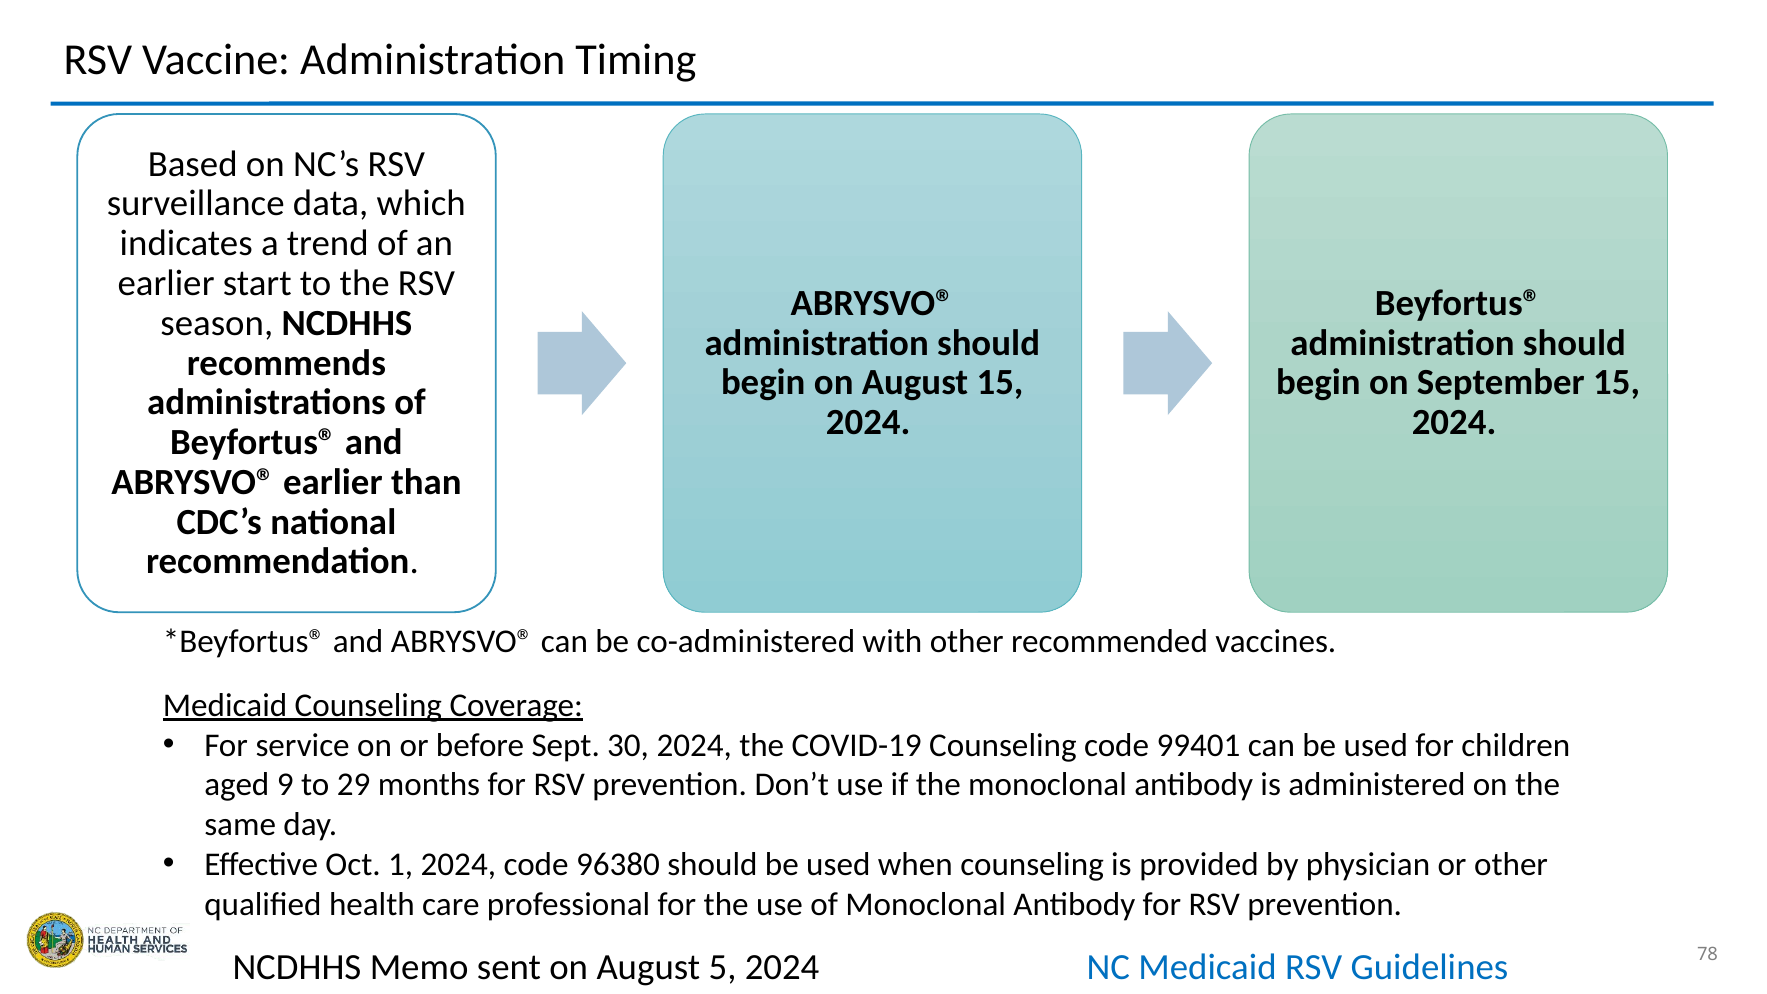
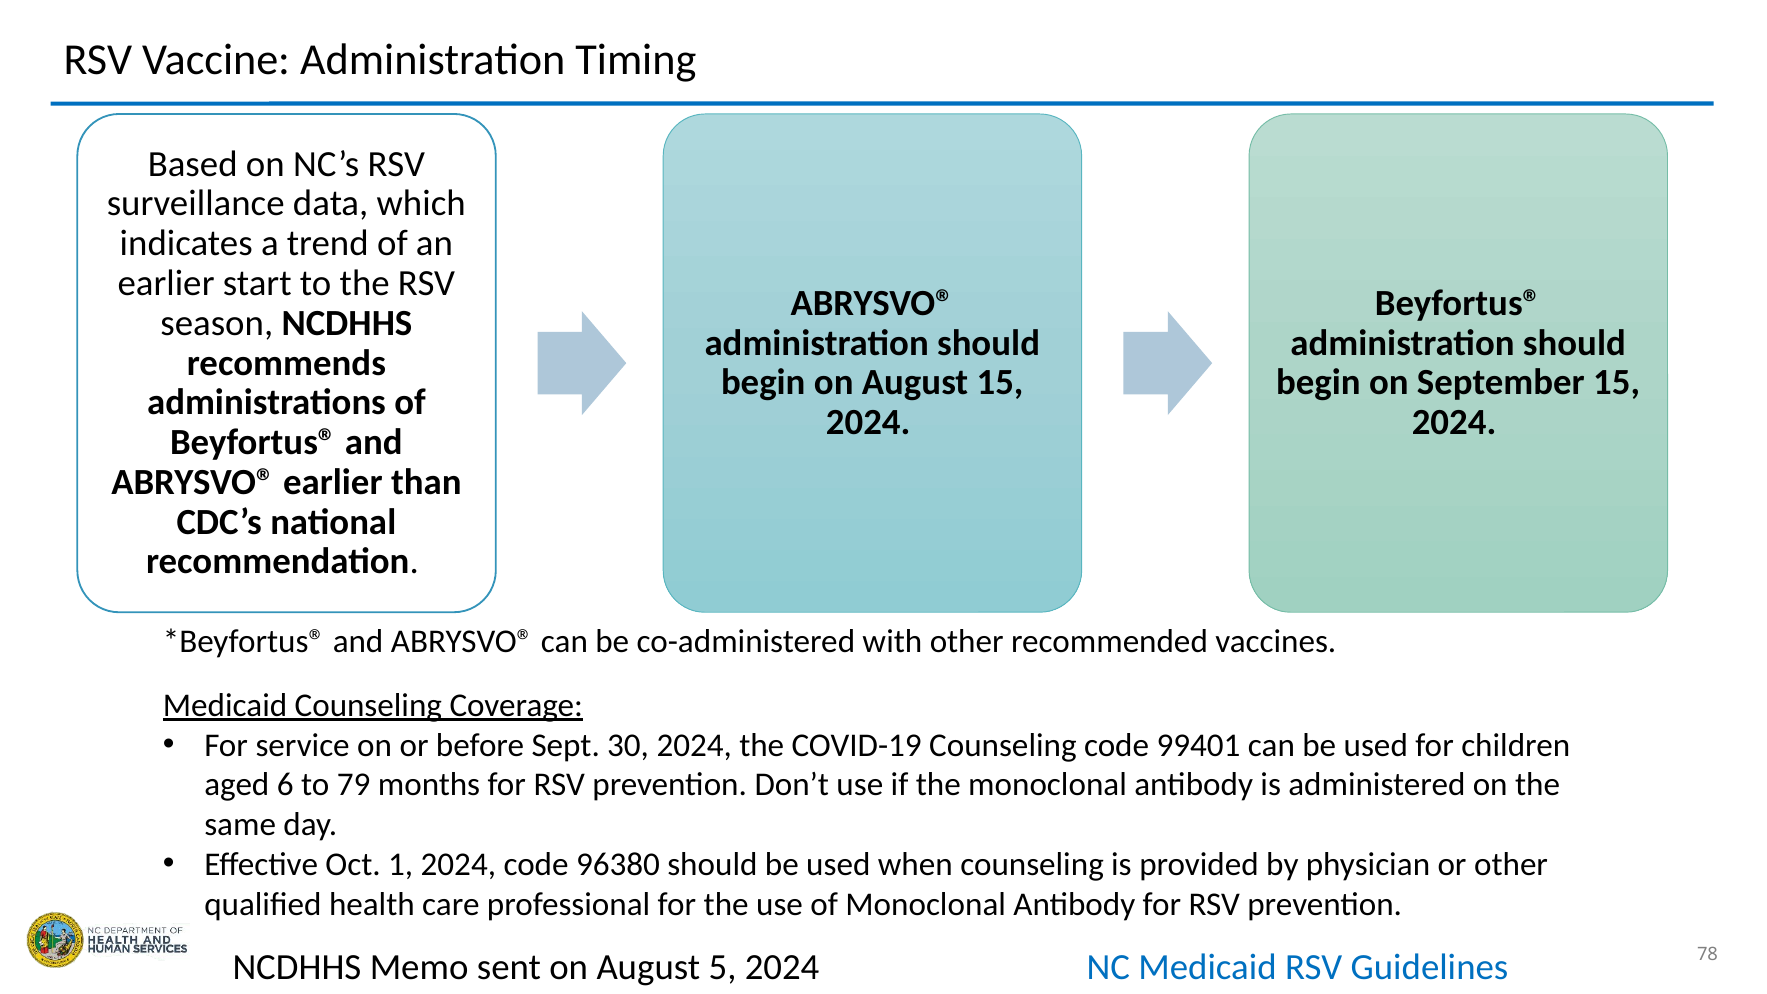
9: 9 -> 6
29: 29 -> 79
